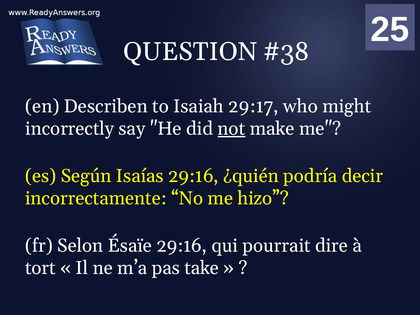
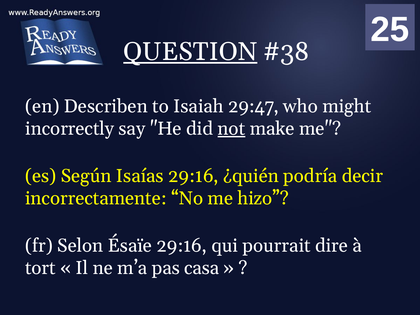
QUESTION underline: none -> present
29:17: 29:17 -> 29:47
take: take -> casa
